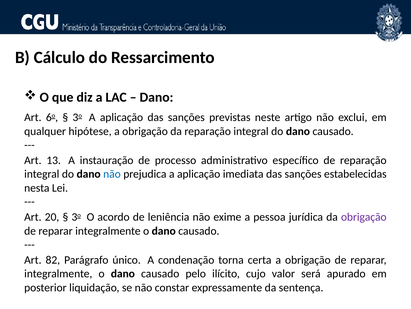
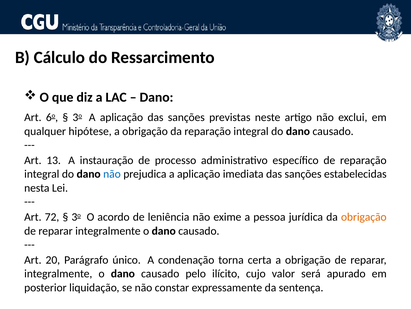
20: 20 -> 72
obrigação at (364, 217) colour: purple -> orange
82: 82 -> 20
